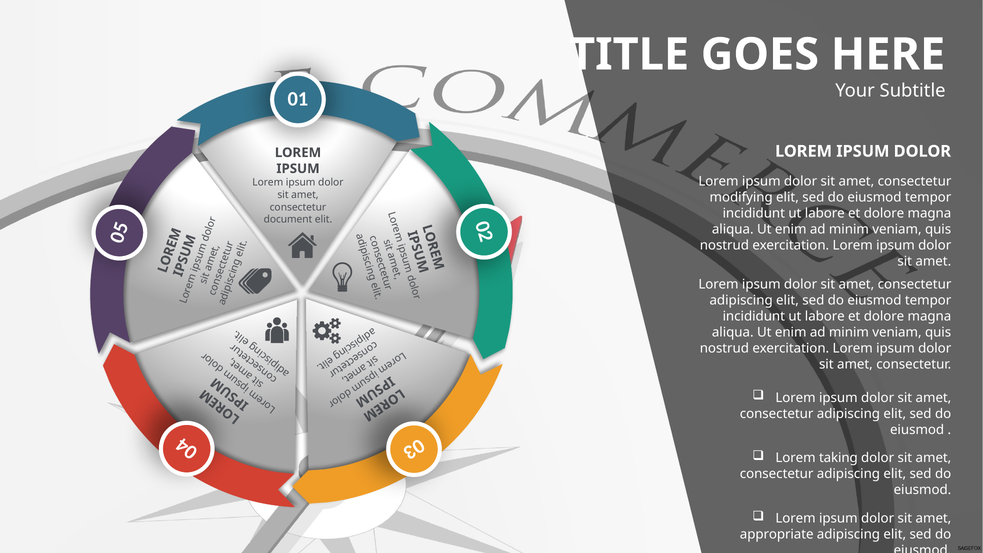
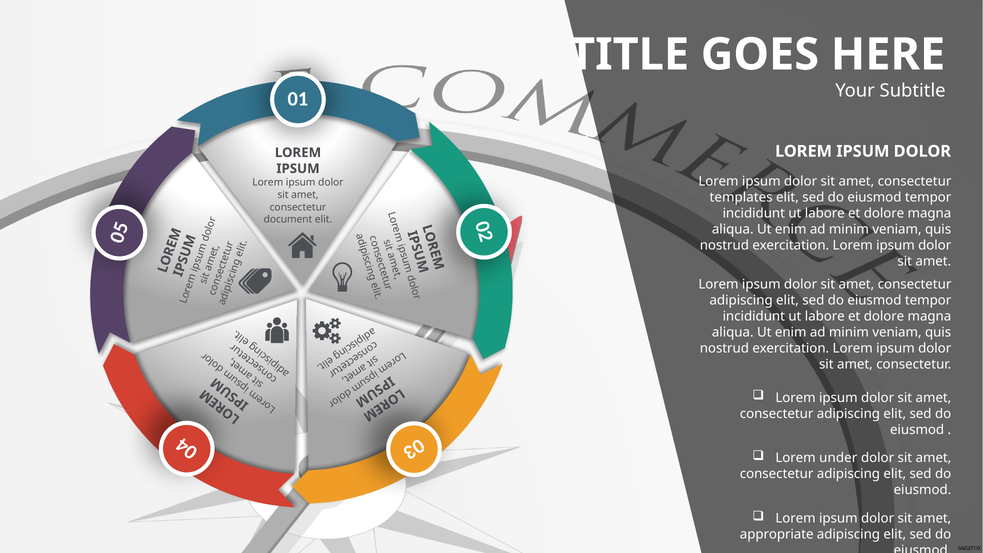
modifying: modifying -> templates
taking: taking -> under
